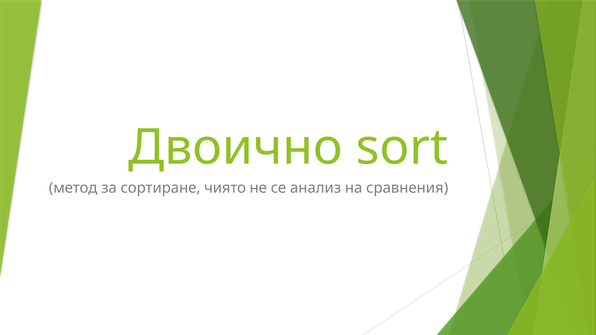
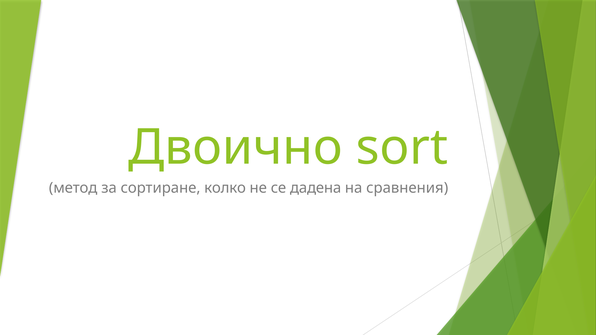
чиято: чиято -> колко
анализ: анализ -> дадена
